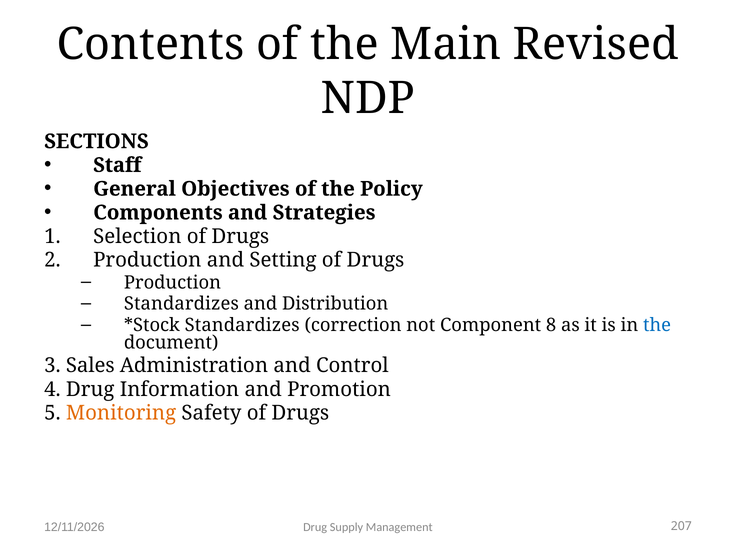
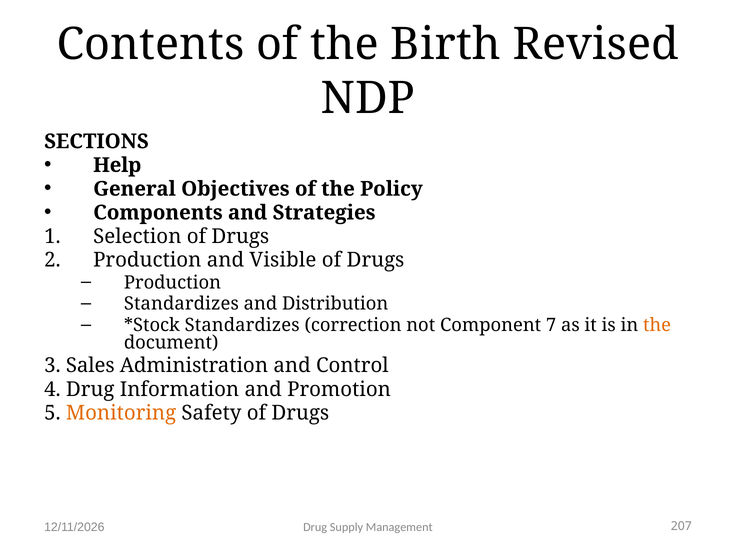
Main: Main -> Birth
Staff: Staff -> Help
Setting: Setting -> Visible
8: 8 -> 7
the at (657, 325) colour: blue -> orange
